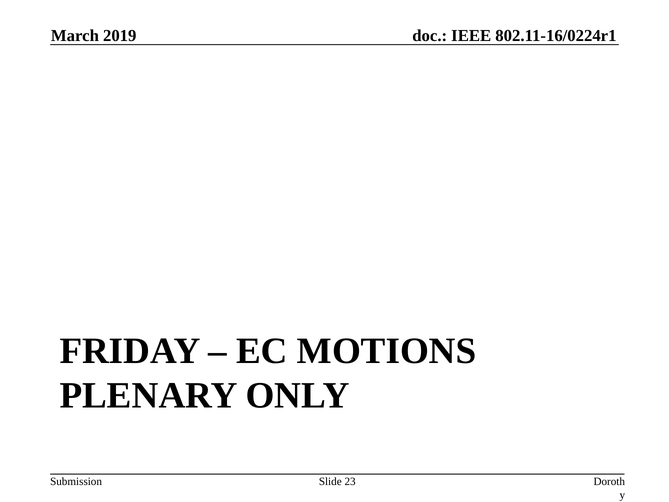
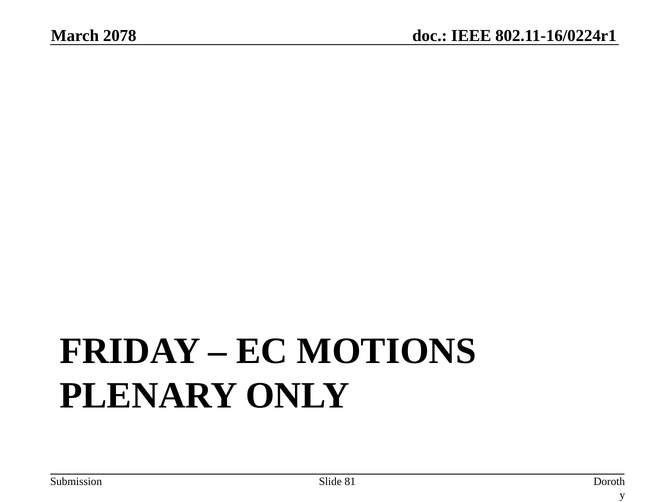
2019: 2019 -> 2078
23: 23 -> 81
